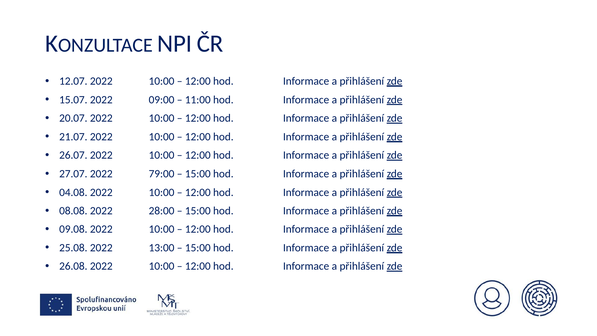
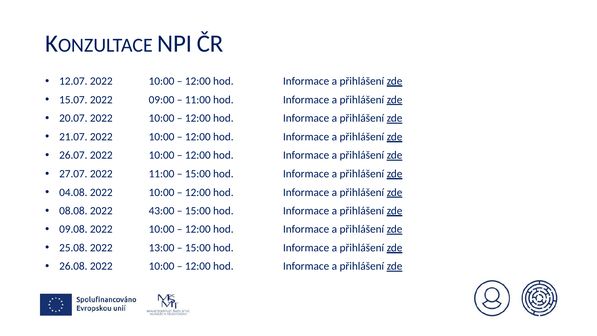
2022 79:00: 79:00 -> 11:00
28:00: 28:00 -> 43:00
